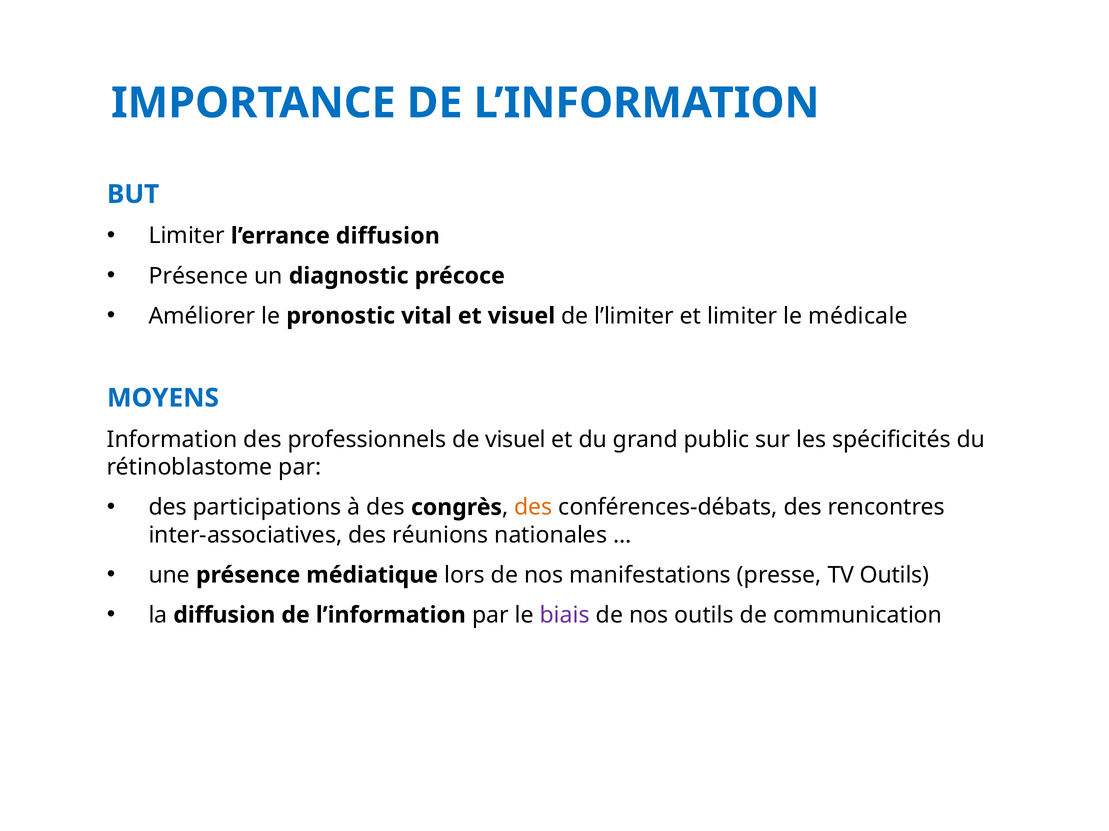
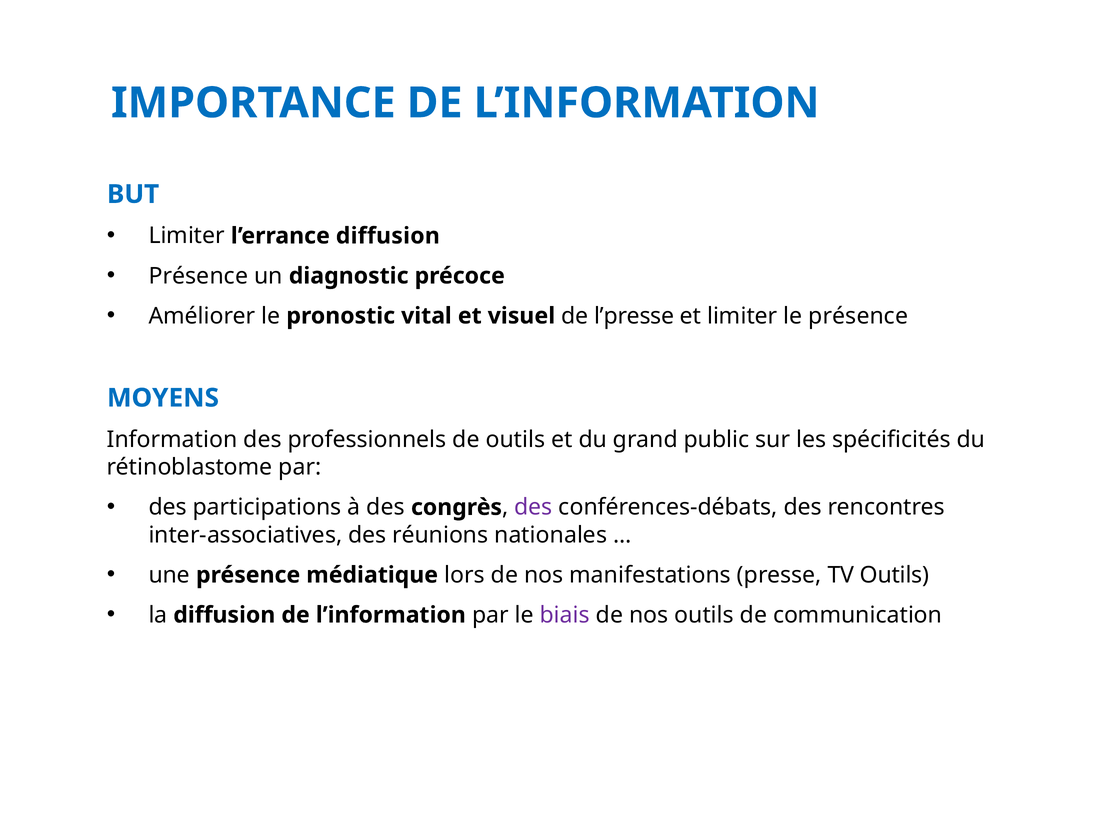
l’limiter: l’limiter -> l’presse
le médicale: médicale -> présence
de visuel: visuel -> outils
des at (533, 508) colour: orange -> purple
